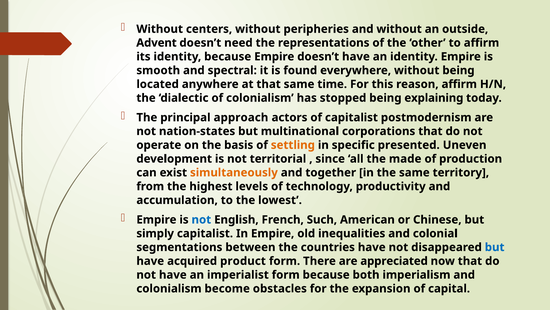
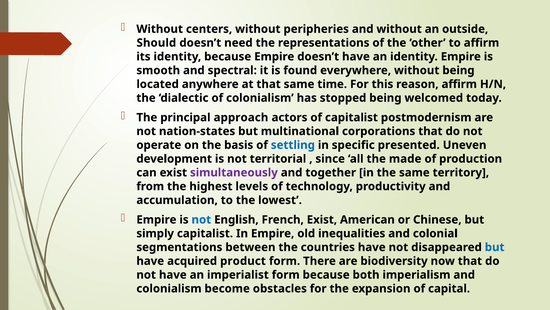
Advent: Advent -> Should
explaining: explaining -> welcomed
settling colour: orange -> blue
simultaneously colour: orange -> purple
French Such: Such -> Exist
appreciated: appreciated -> biodiversity
